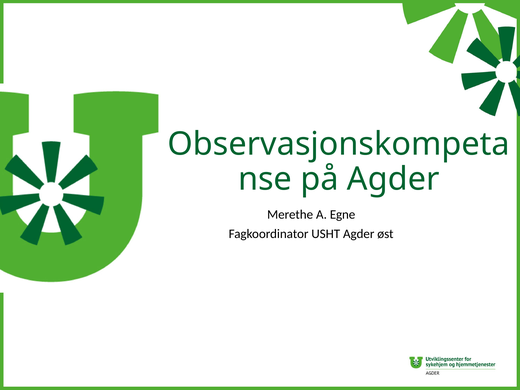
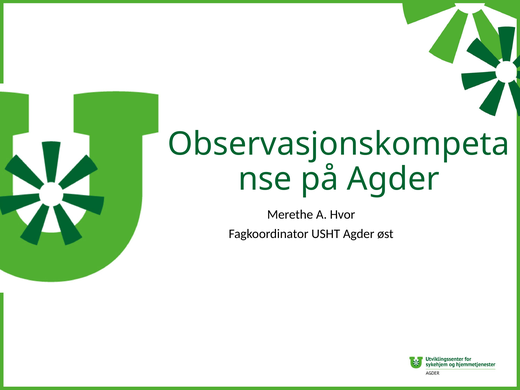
Egne: Egne -> Hvor
